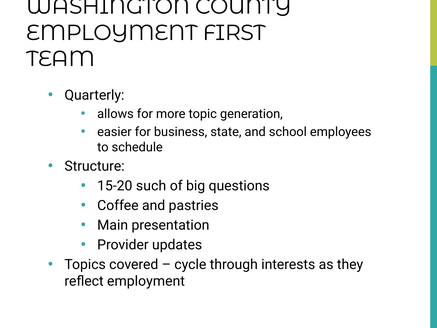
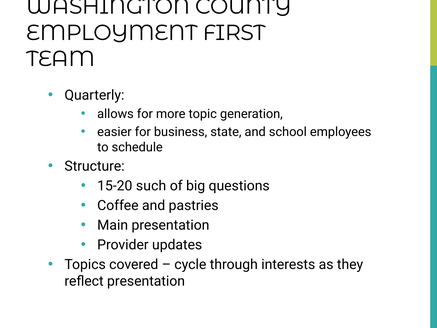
reflect employment: employment -> presentation
